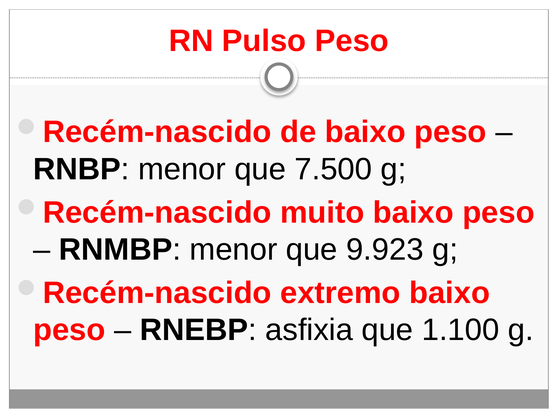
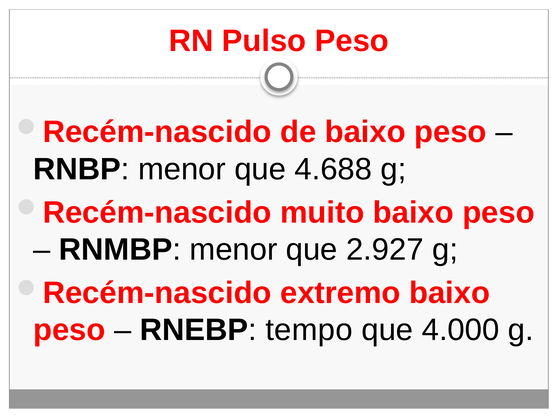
7.500: 7.500 -> 4.688
9.923: 9.923 -> 2.927
asfixia: asfixia -> tempo
1.100: 1.100 -> 4.000
